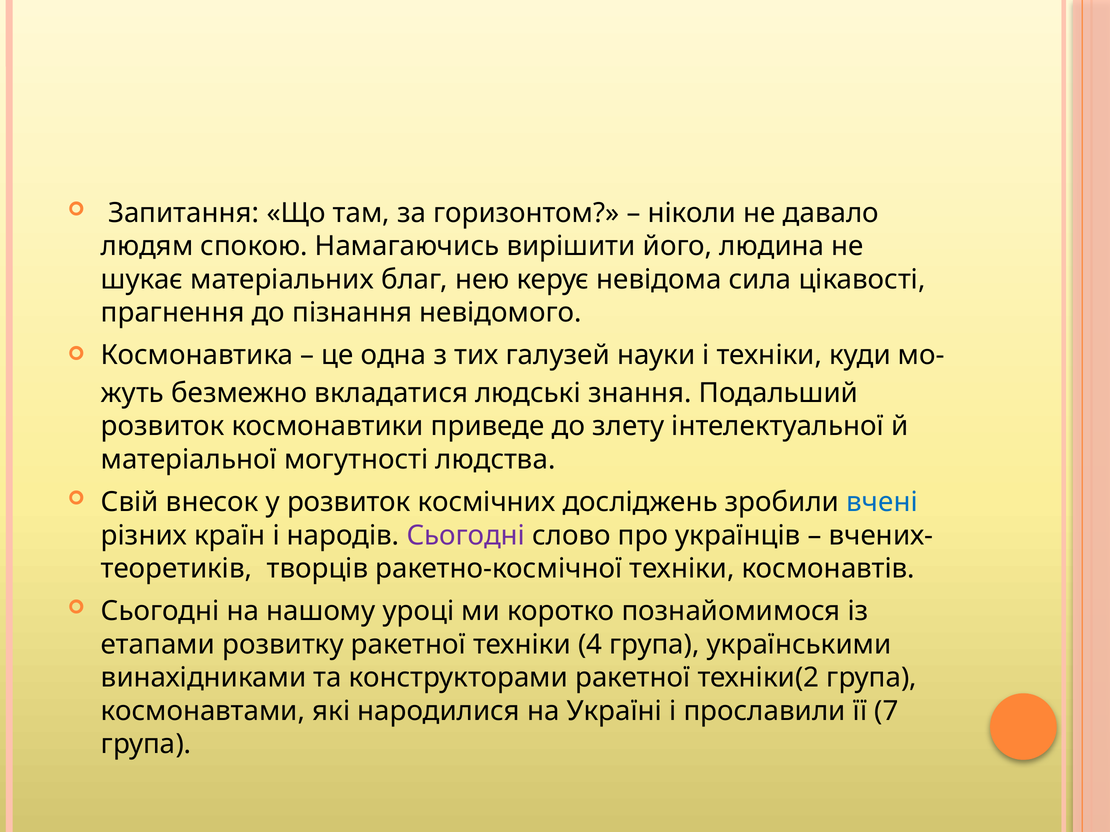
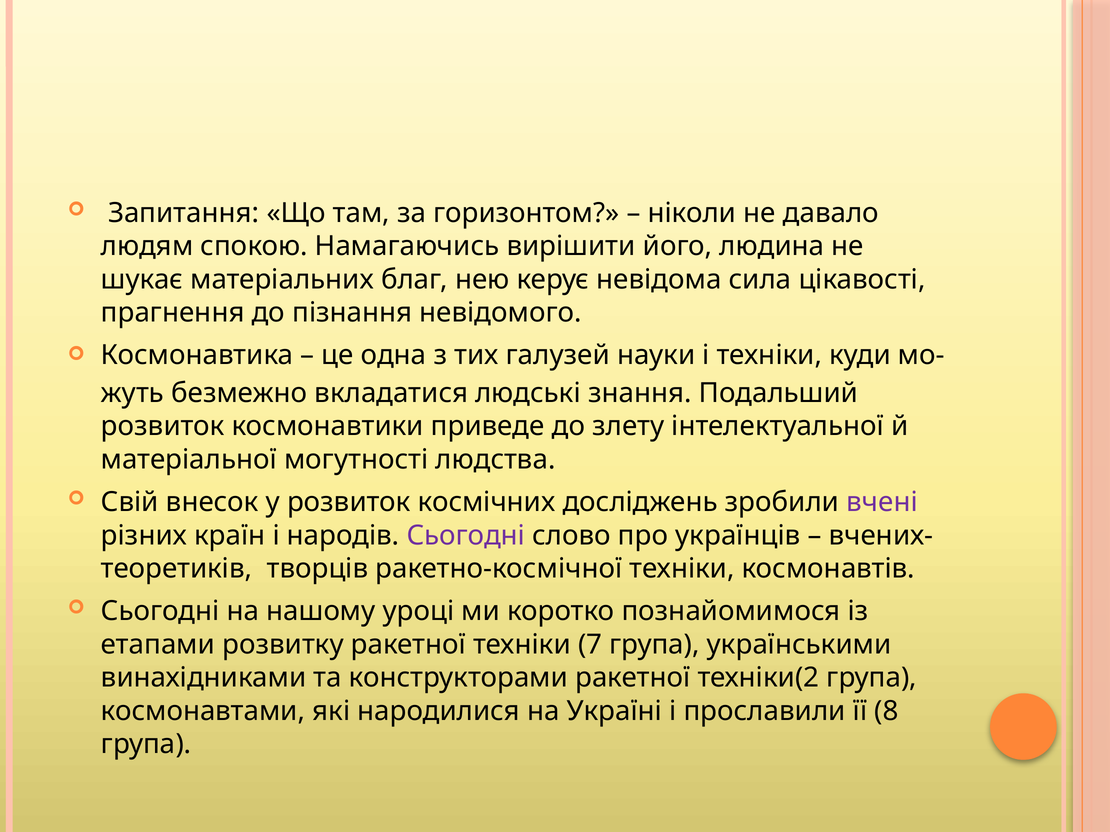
вчені colour: blue -> purple
4: 4 -> 7
7: 7 -> 8
